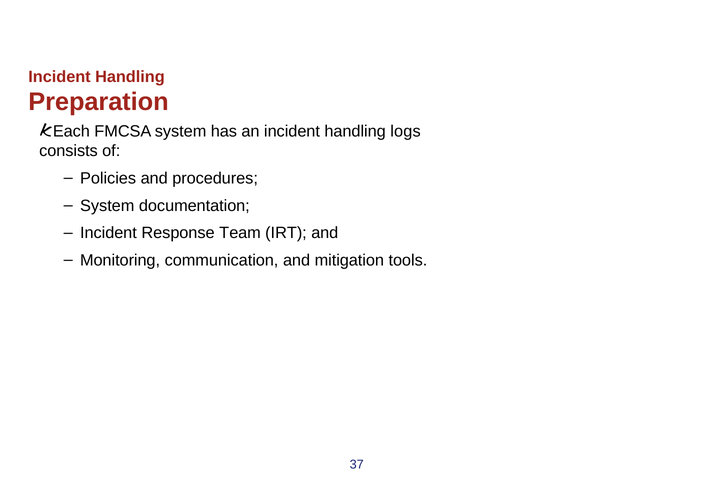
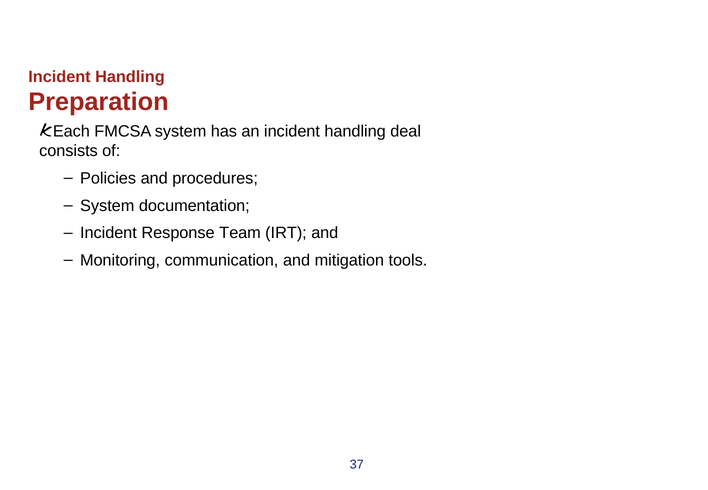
logs: logs -> deal
